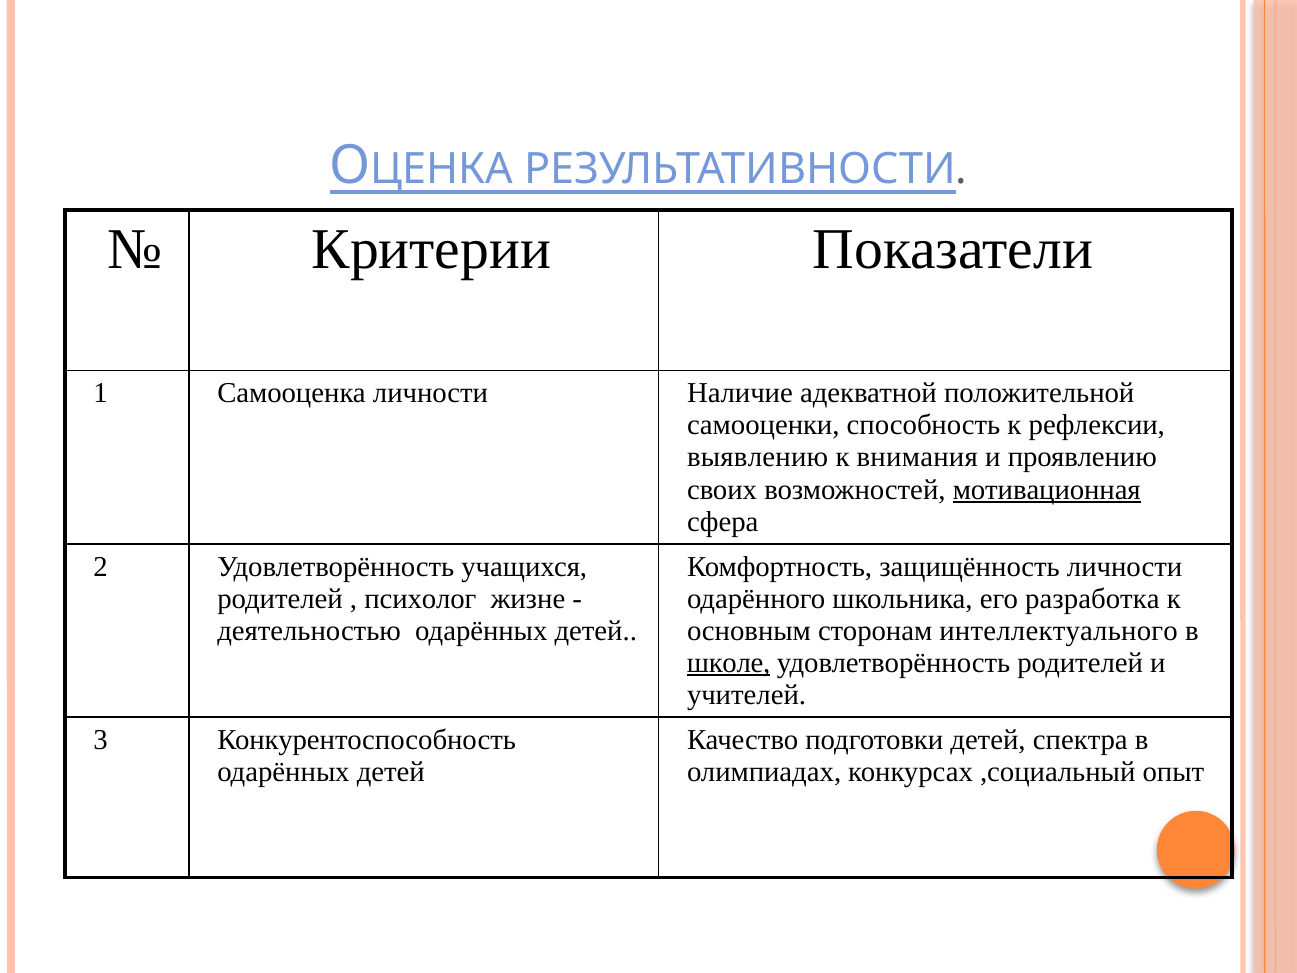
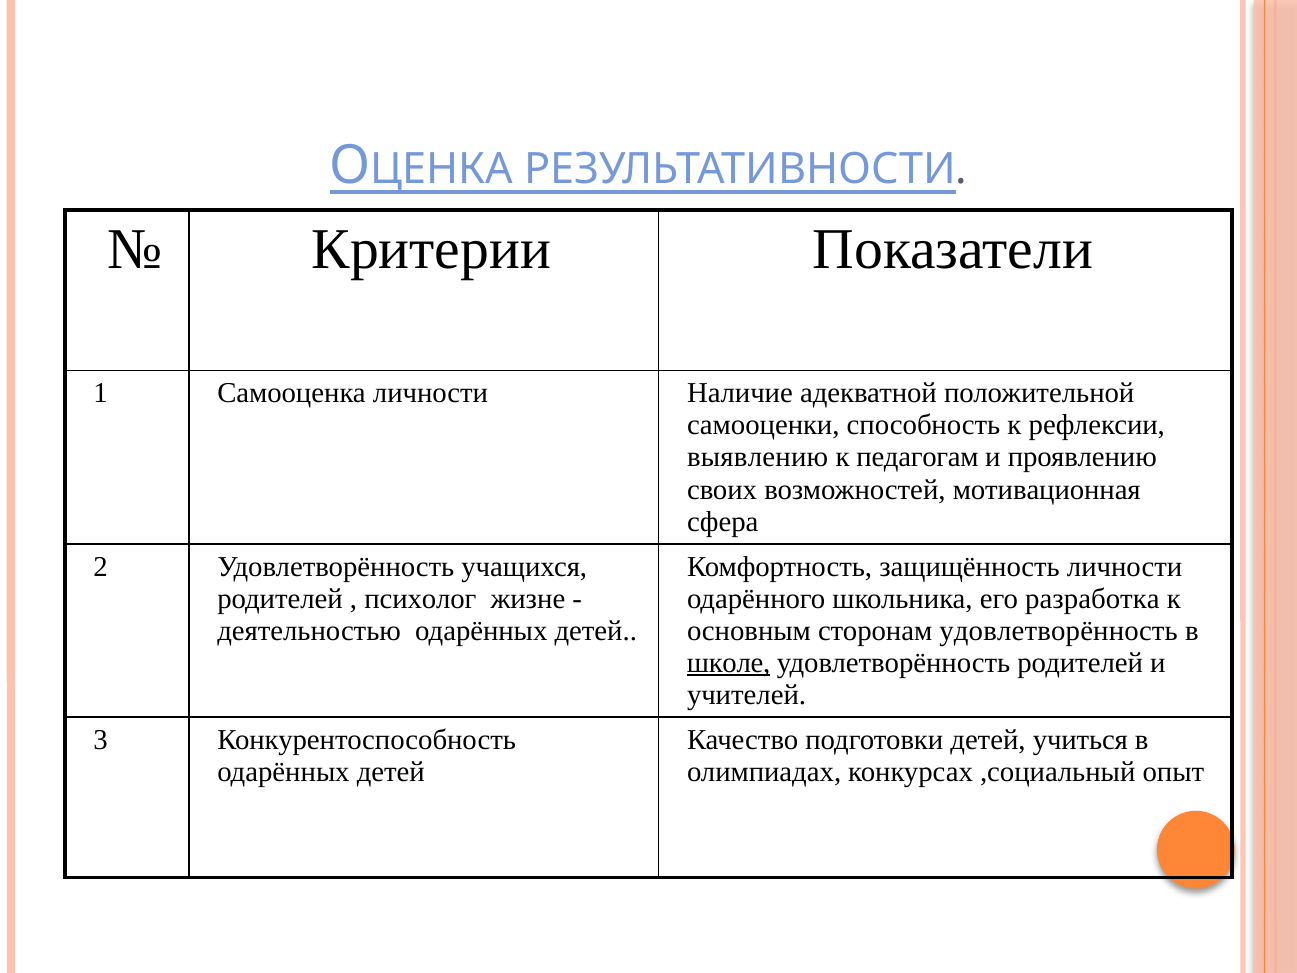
внимания: внимания -> педагогам
мотивационная underline: present -> none
сторонам интеллектуального: интеллектуального -> удовлетворённость
спектра: спектра -> учиться
